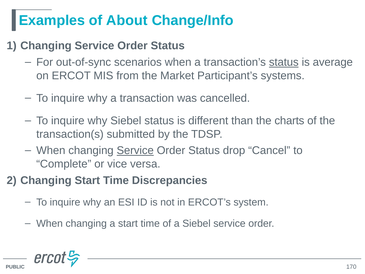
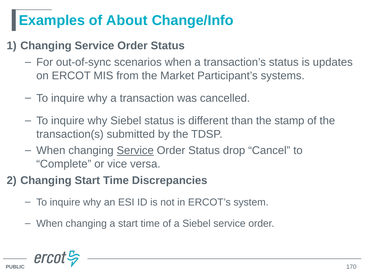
status at (284, 62) underline: present -> none
average: average -> updates
charts: charts -> stamp
